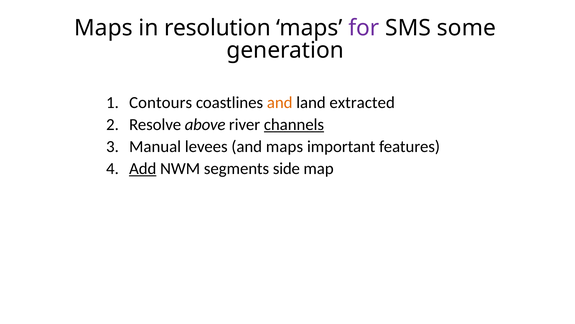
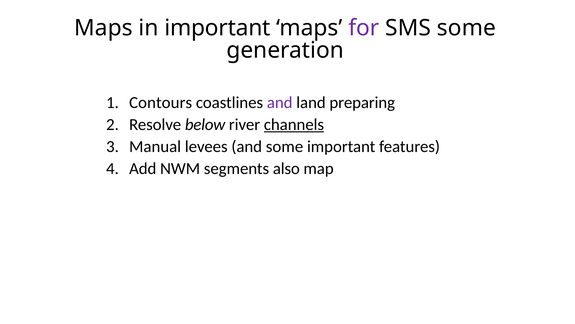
in resolution: resolution -> important
and at (280, 103) colour: orange -> purple
extracted: extracted -> preparing
above: above -> below
and maps: maps -> some
Add underline: present -> none
side: side -> also
